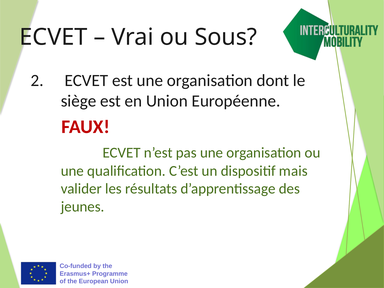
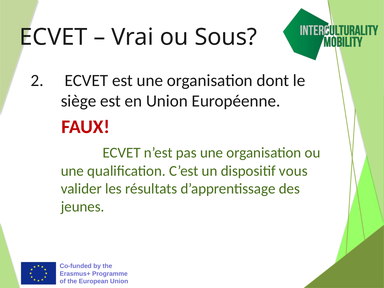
mais: mais -> vous
